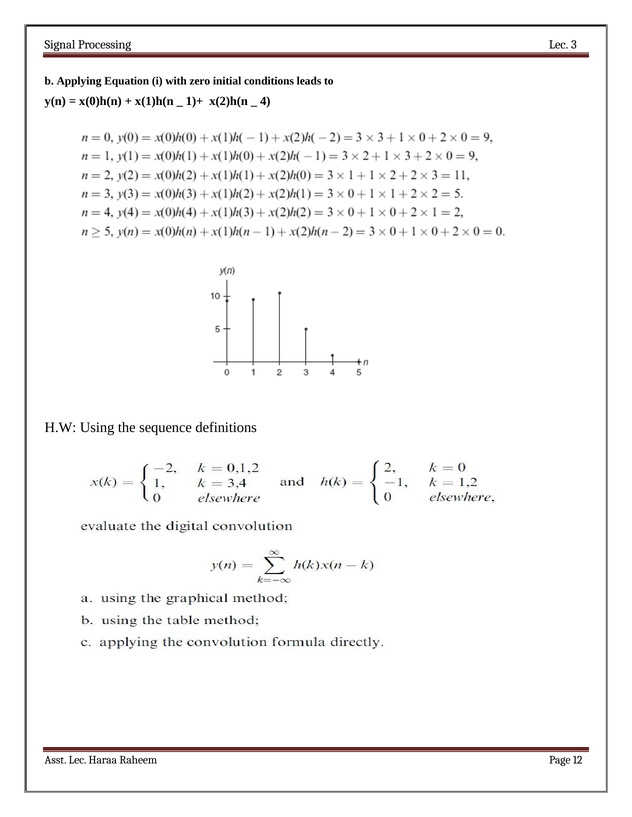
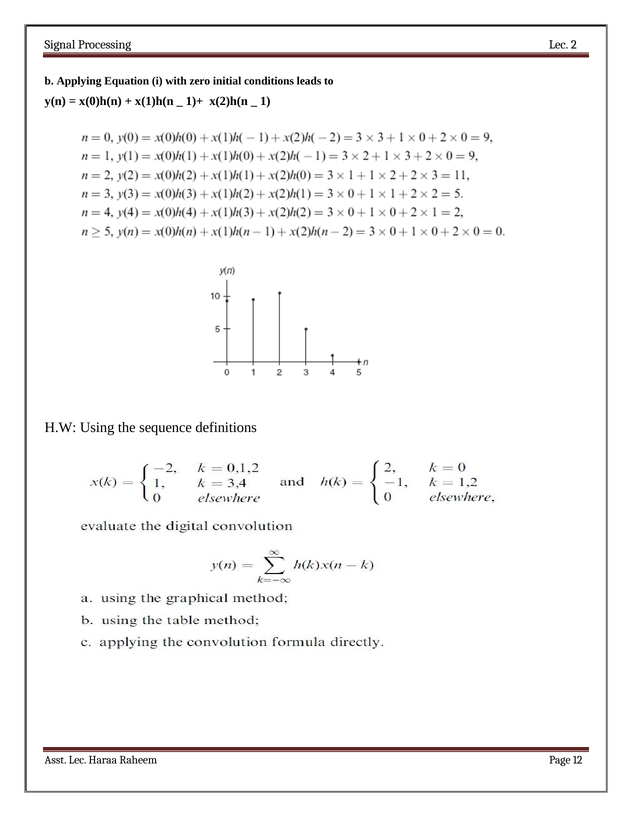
3: 3 -> 2
4: 4 -> 1
